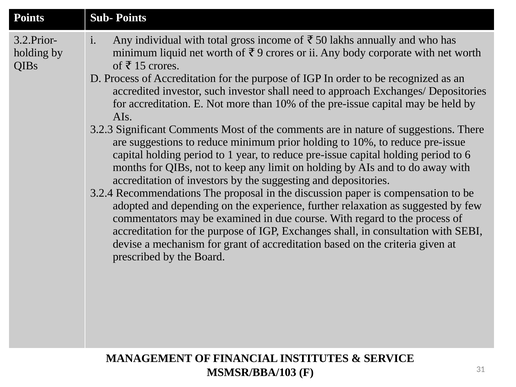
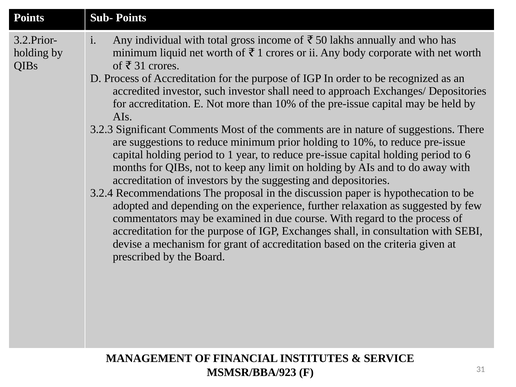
of 9: 9 -> 1
of 15: 15 -> 31
compensation: compensation -> hypothecation
MSMSR/BBA/103: MSMSR/BBA/103 -> MSMSR/BBA/923
